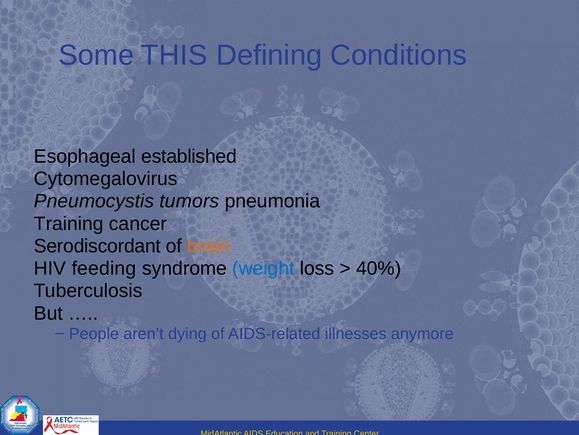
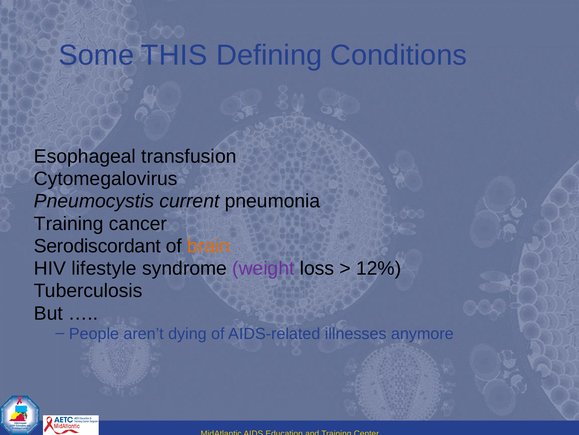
established: established -> transfusion
tumors: tumors -> current
feeding: feeding -> lifestyle
weight colour: blue -> purple
40%: 40% -> 12%
